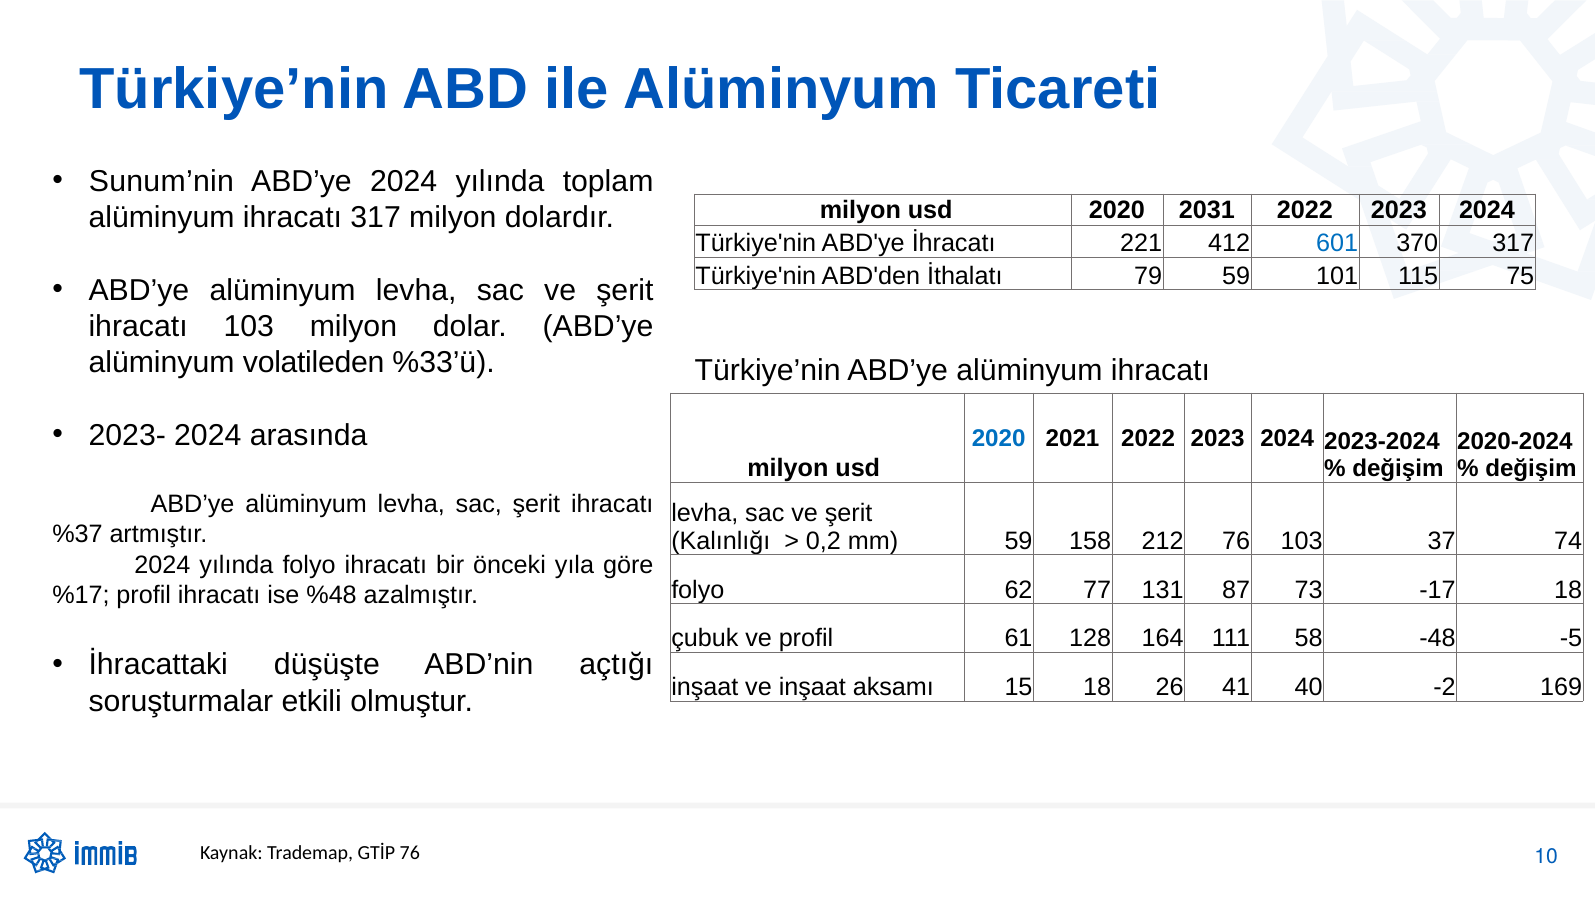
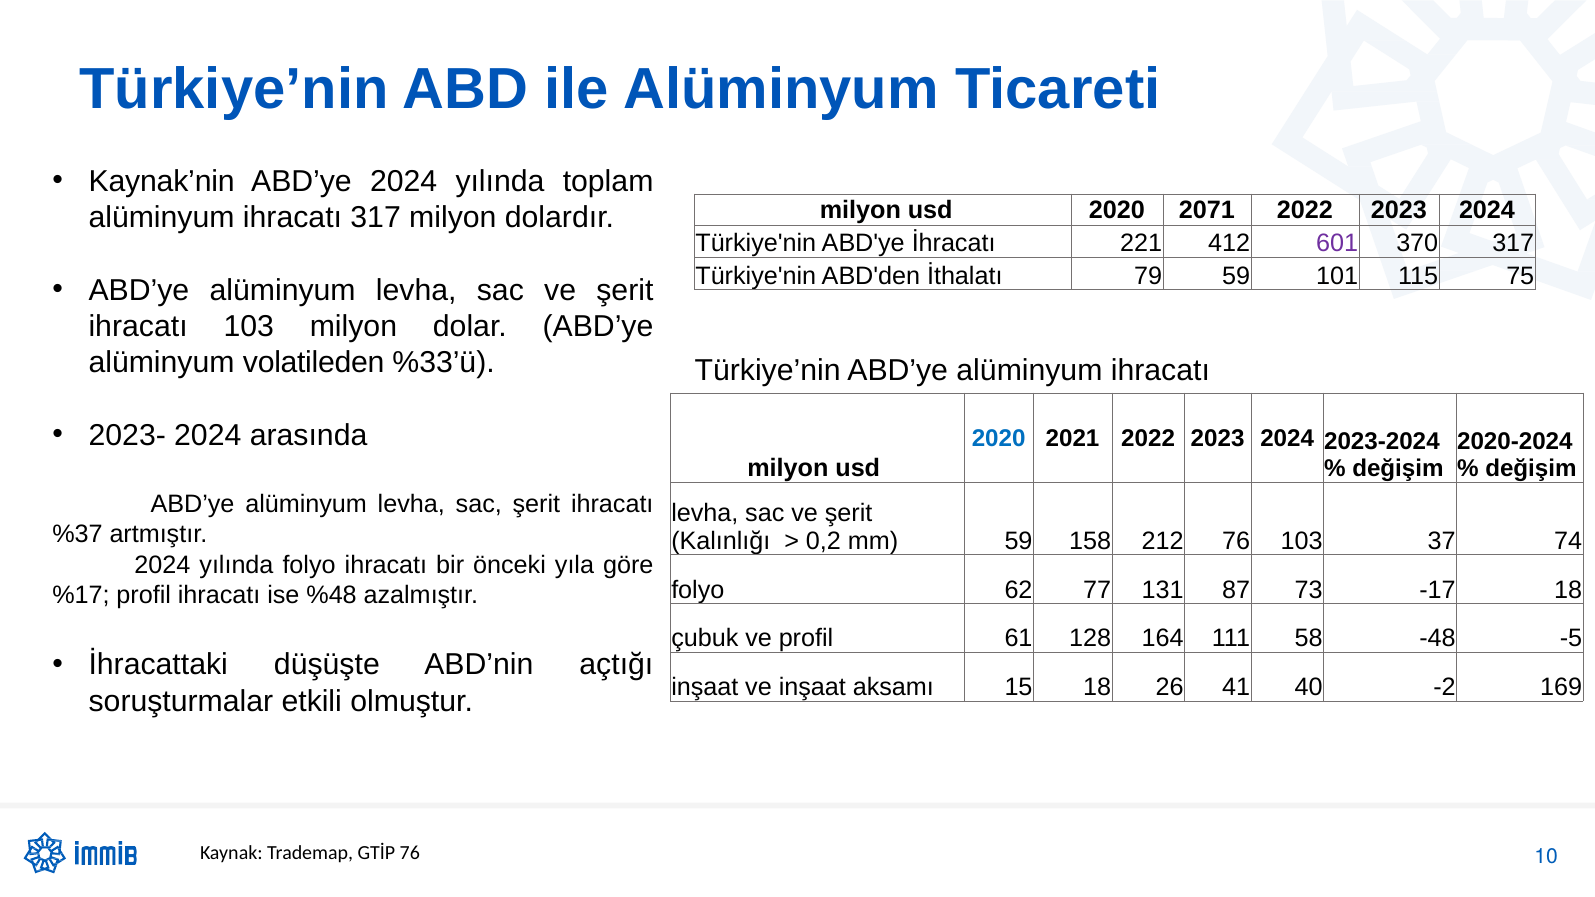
Sunum’nin: Sunum’nin -> Kaynak’nin
2031: 2031 -> 2071
601 colour: blue -> purple
